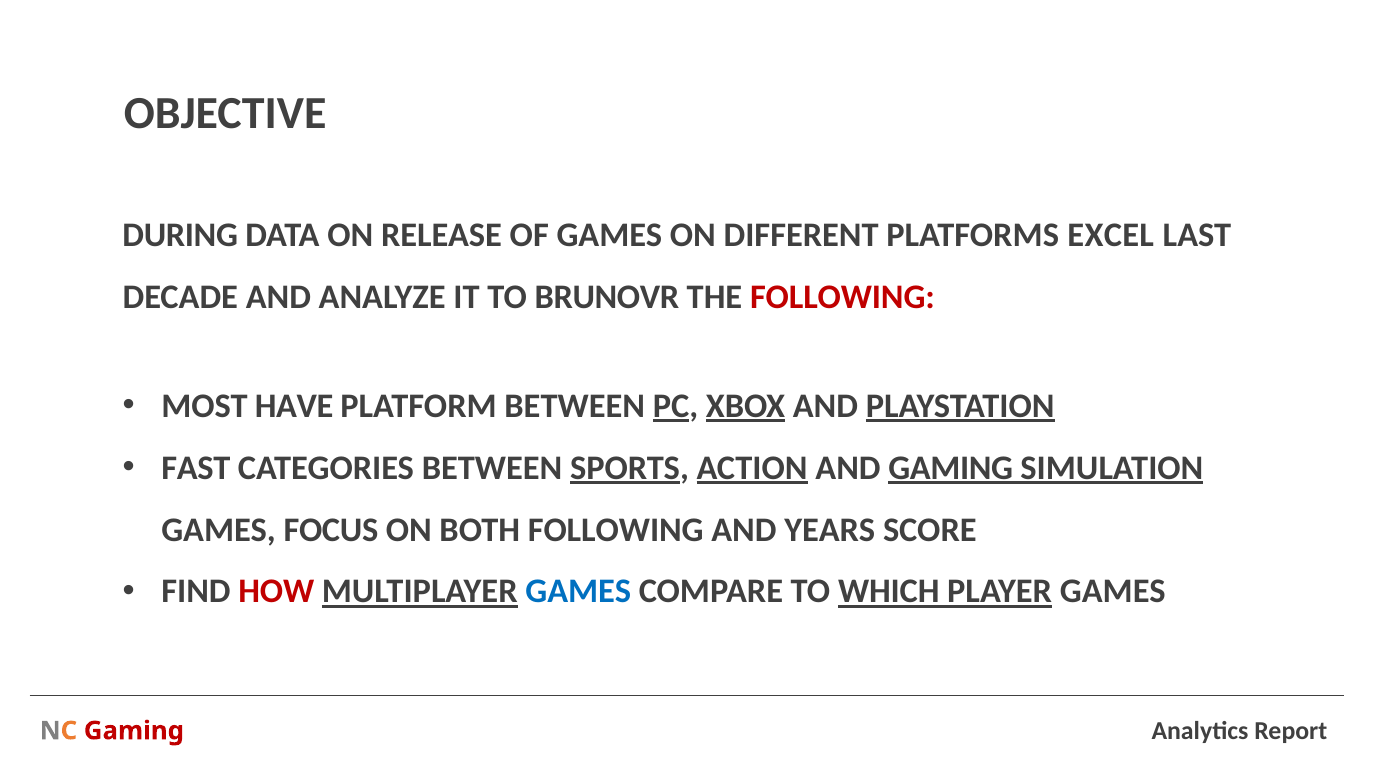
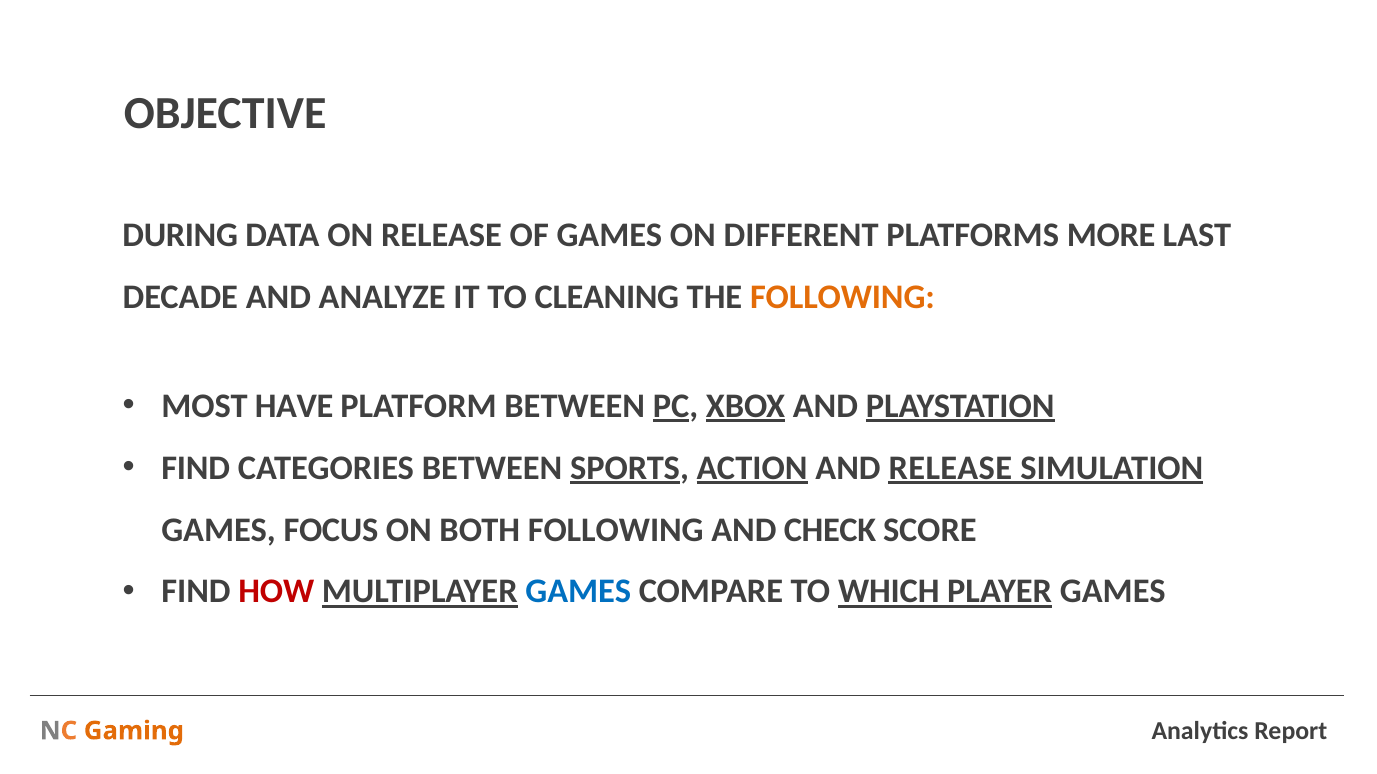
EXCEL: EXCEL -> MORE
BRUNOVR: BRUNOVR -> CLEANING
FOLLOWING at (842, 297) colour: red -> orange
FAST at (196, 468): FAST -> FIND
AND GAMING: GAMING -> RELEASE
YEARS: YEARS -> CHECK
Gaming at (134, 731) colour: red -> orange
